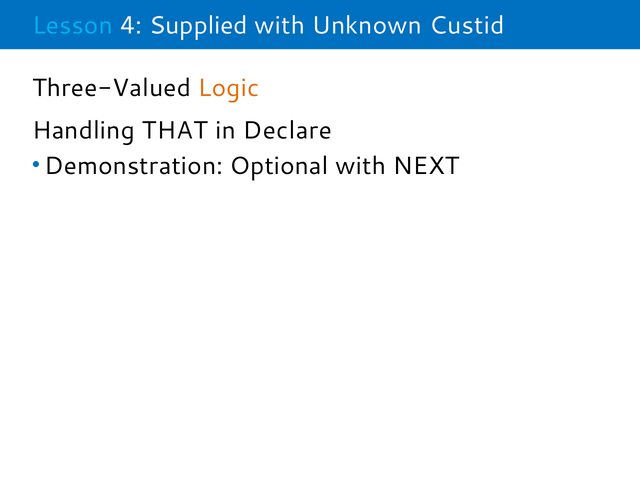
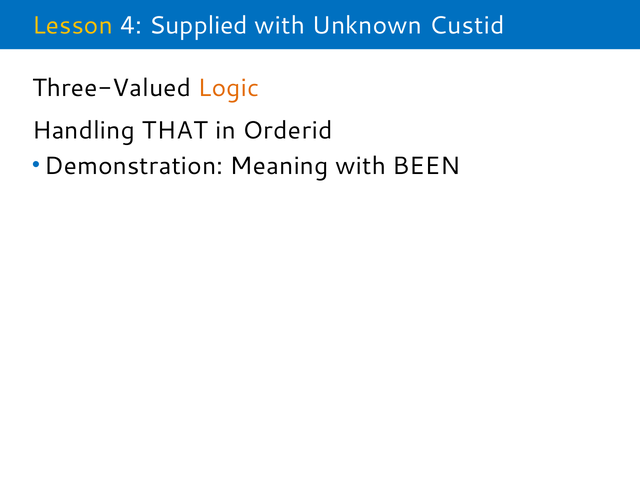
Lesson colour: light blue -> yellow
Declare: Declare -> Orderid
Optional: Optional -> Meaning
NEXT: NEXT -> BEEN
